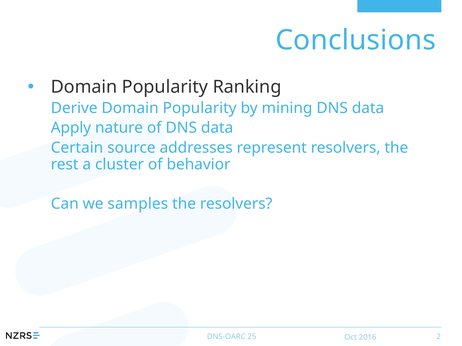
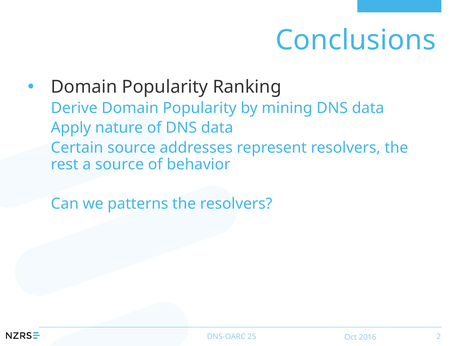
a cluster: cluster -> source
samples: samples -> patterns
